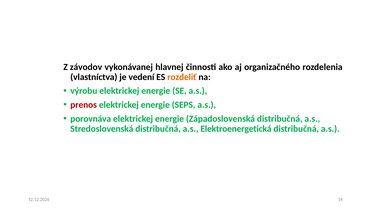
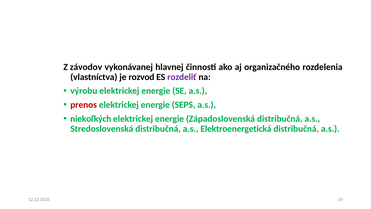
vedení: vedení -> rozvod
rozdeliť colour: orange -> purple
porovnáva: porovnáva -> niekoľkých
